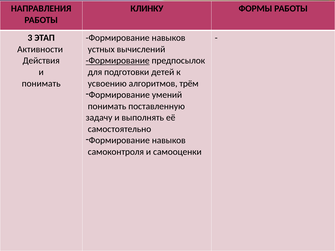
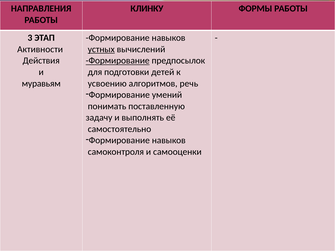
устных underline: none -> present
понимать at (41, 84): понимать -> муравьям
трём: трём -> речь
